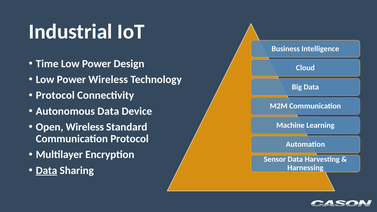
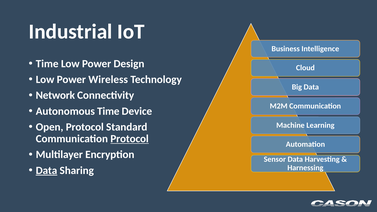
Protocol at (55, 95): Protocol -> Network
Autonomous Data: Data -> Time
Open Wireless: Wireless -> Protocol
Protocol at (130, 139) underline: none -> present
